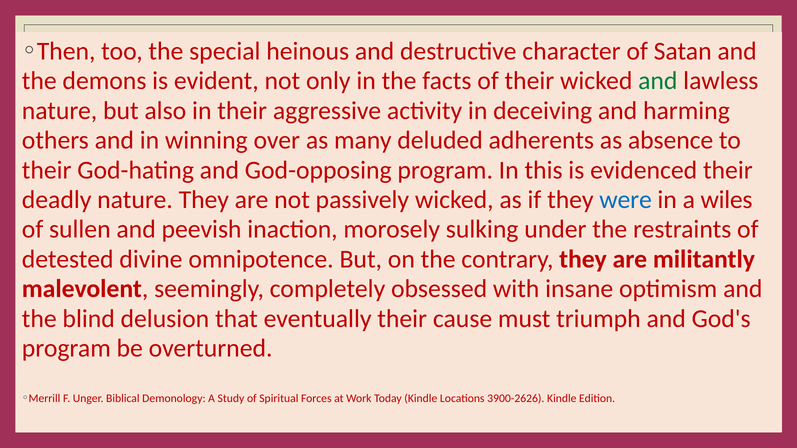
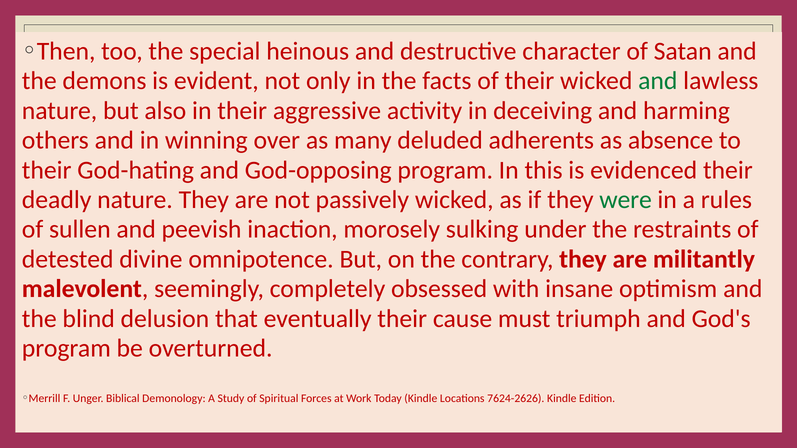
were colour: blue -> green
wiles: wiles -> rules
3900-2626: 3900-2626 -> 7624-2626
